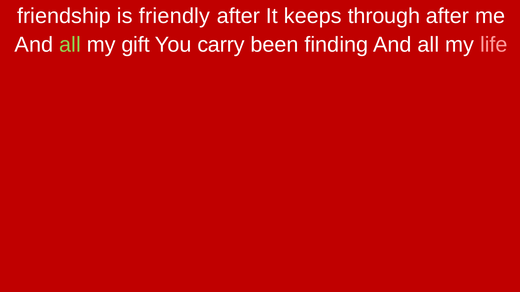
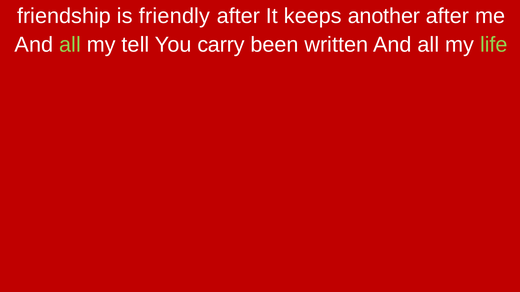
through: through -> another
gift: gift -> tell
finding: finding -> written
life colour: pink -> light green
